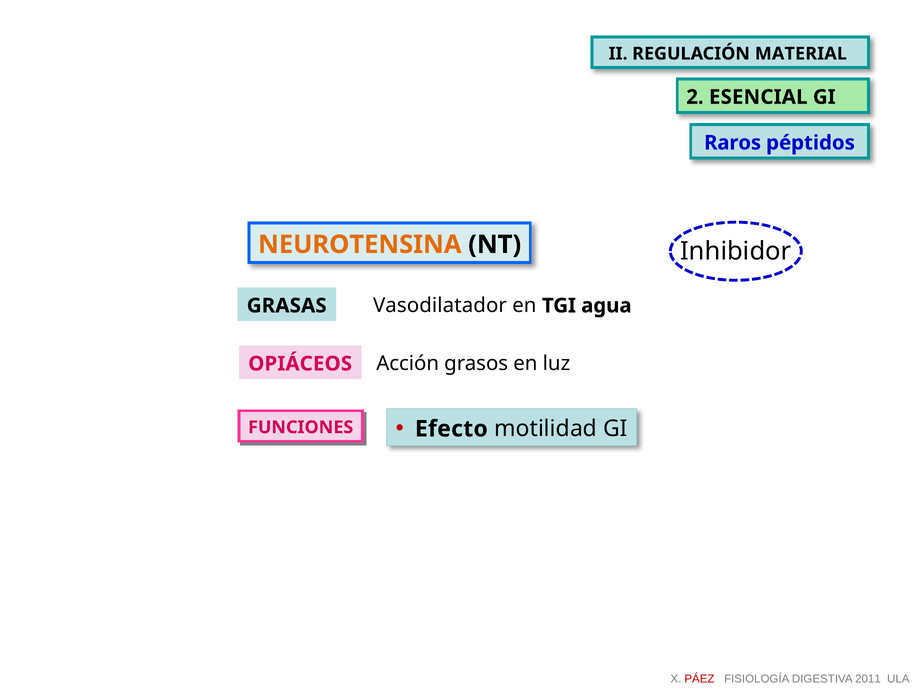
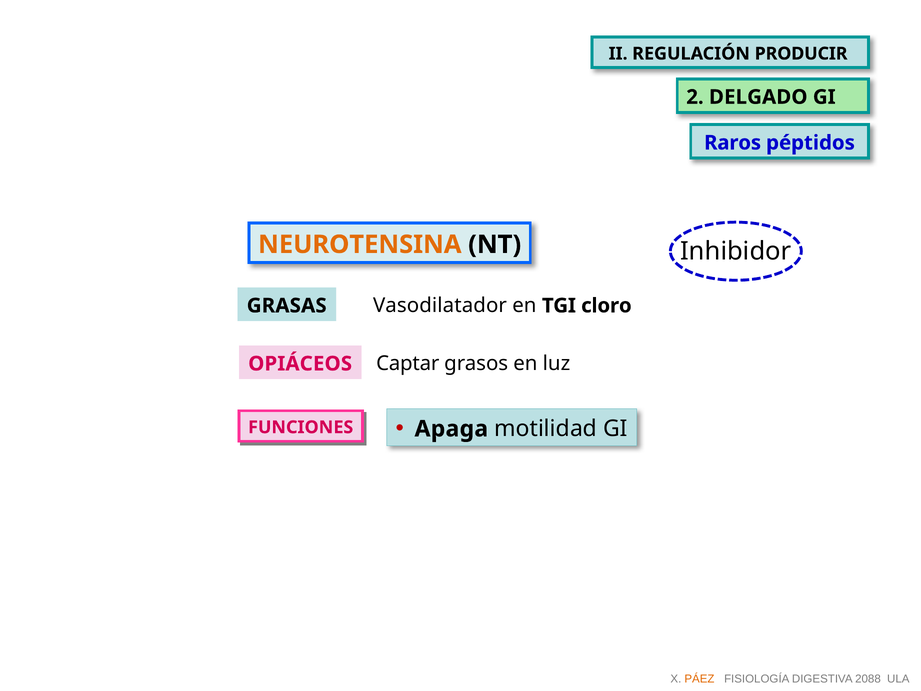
MATERIAL: MATERIAL -> PRODUCIR
ESENCIAL: ESENCIAL -> DELGADO
agua: agua -> cloro
Acción: Acción -> Captar
Efecto: Efecto -> Apaga
PÁEZ colour: red -> orange
2011: 2011 -> 2088
